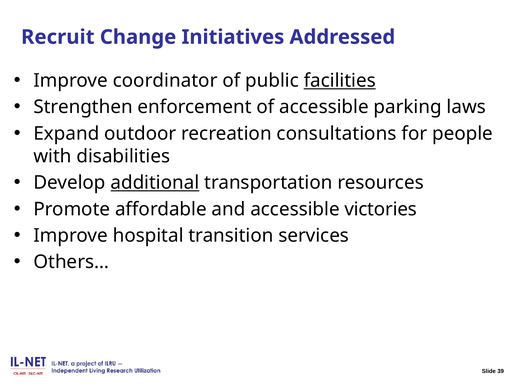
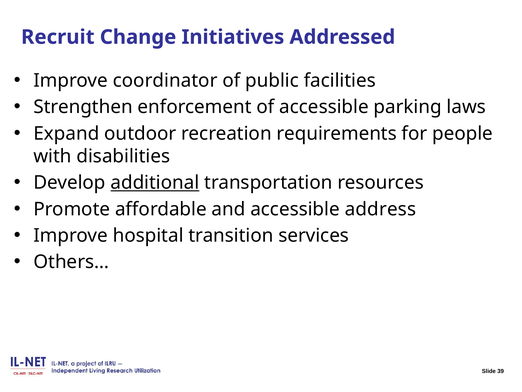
facilities underline: present -> none
consultations: consultations -> requirements
victories: victories -> address
